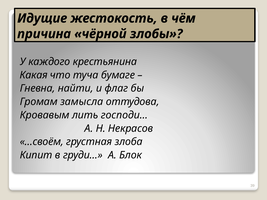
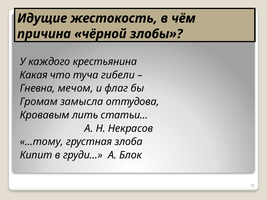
бумаге: бумаге -> гибели
найти: найти -> мечом
господи…: господи… -> статьи…
…своём: …своём -> …тому
